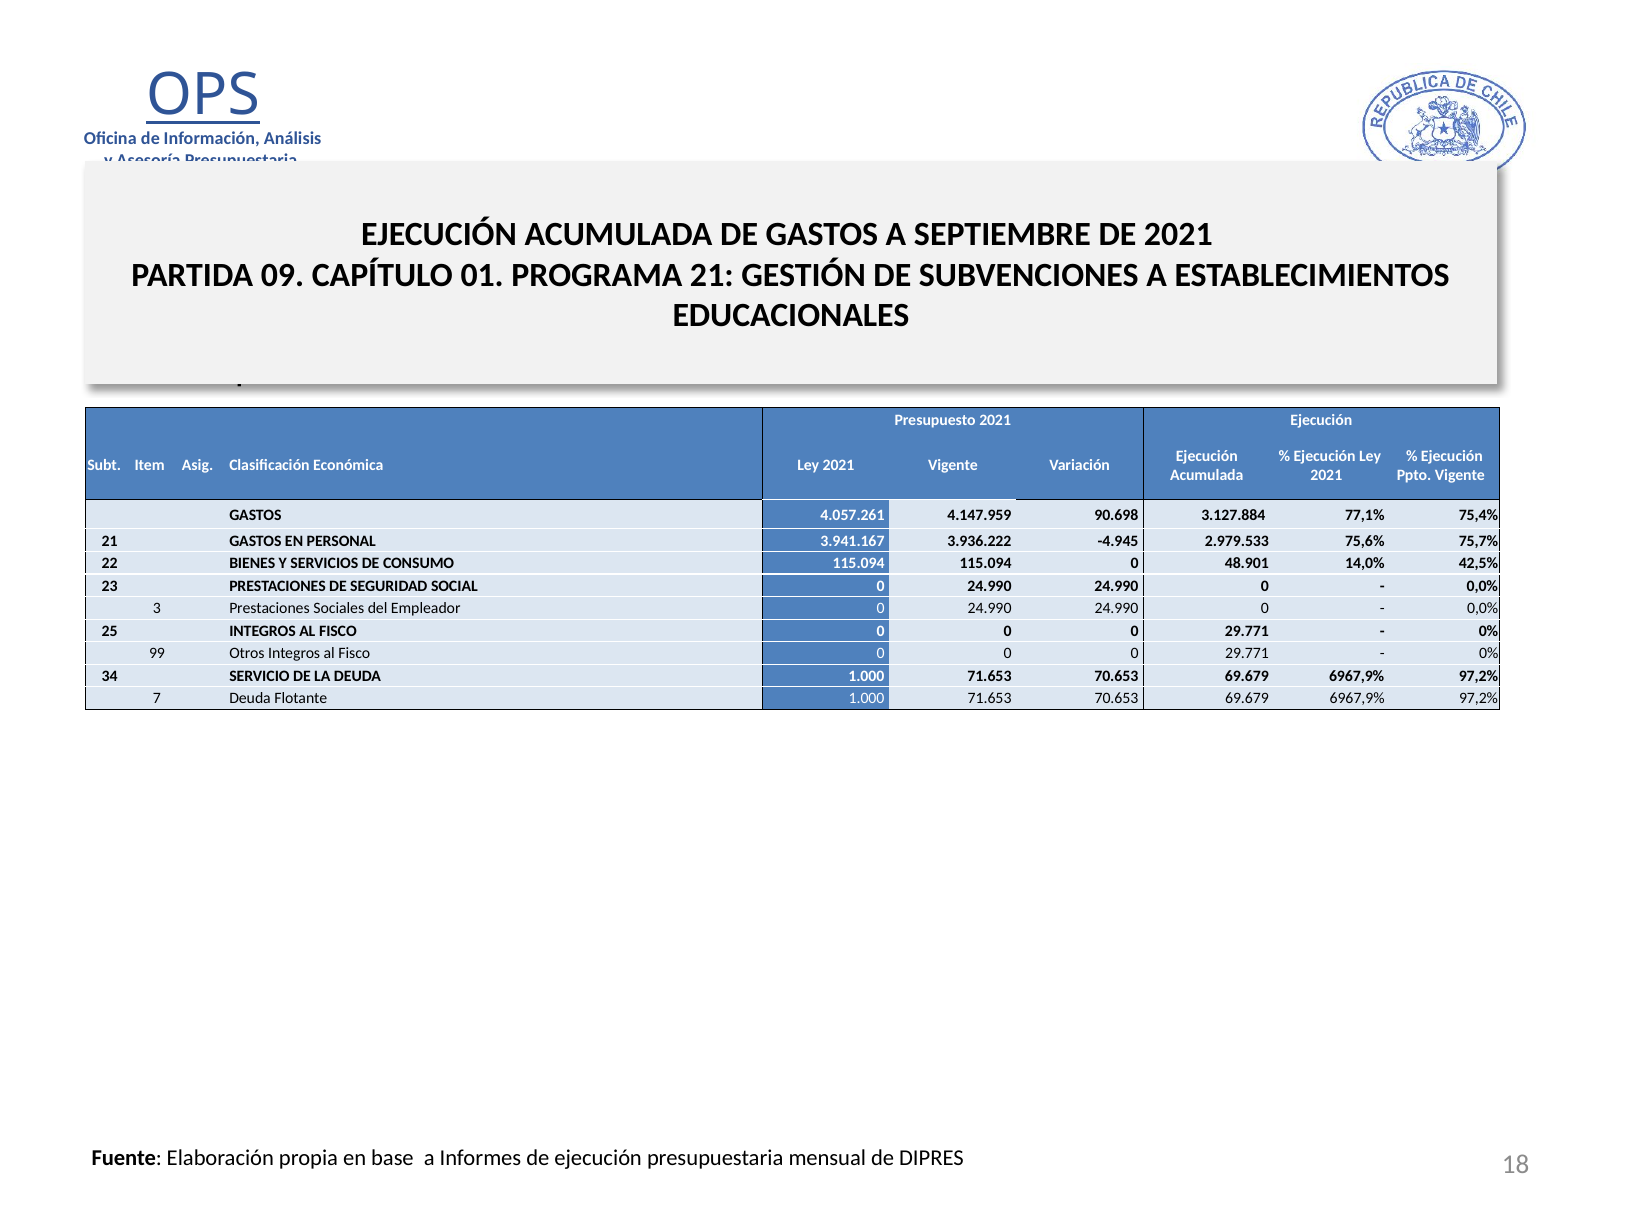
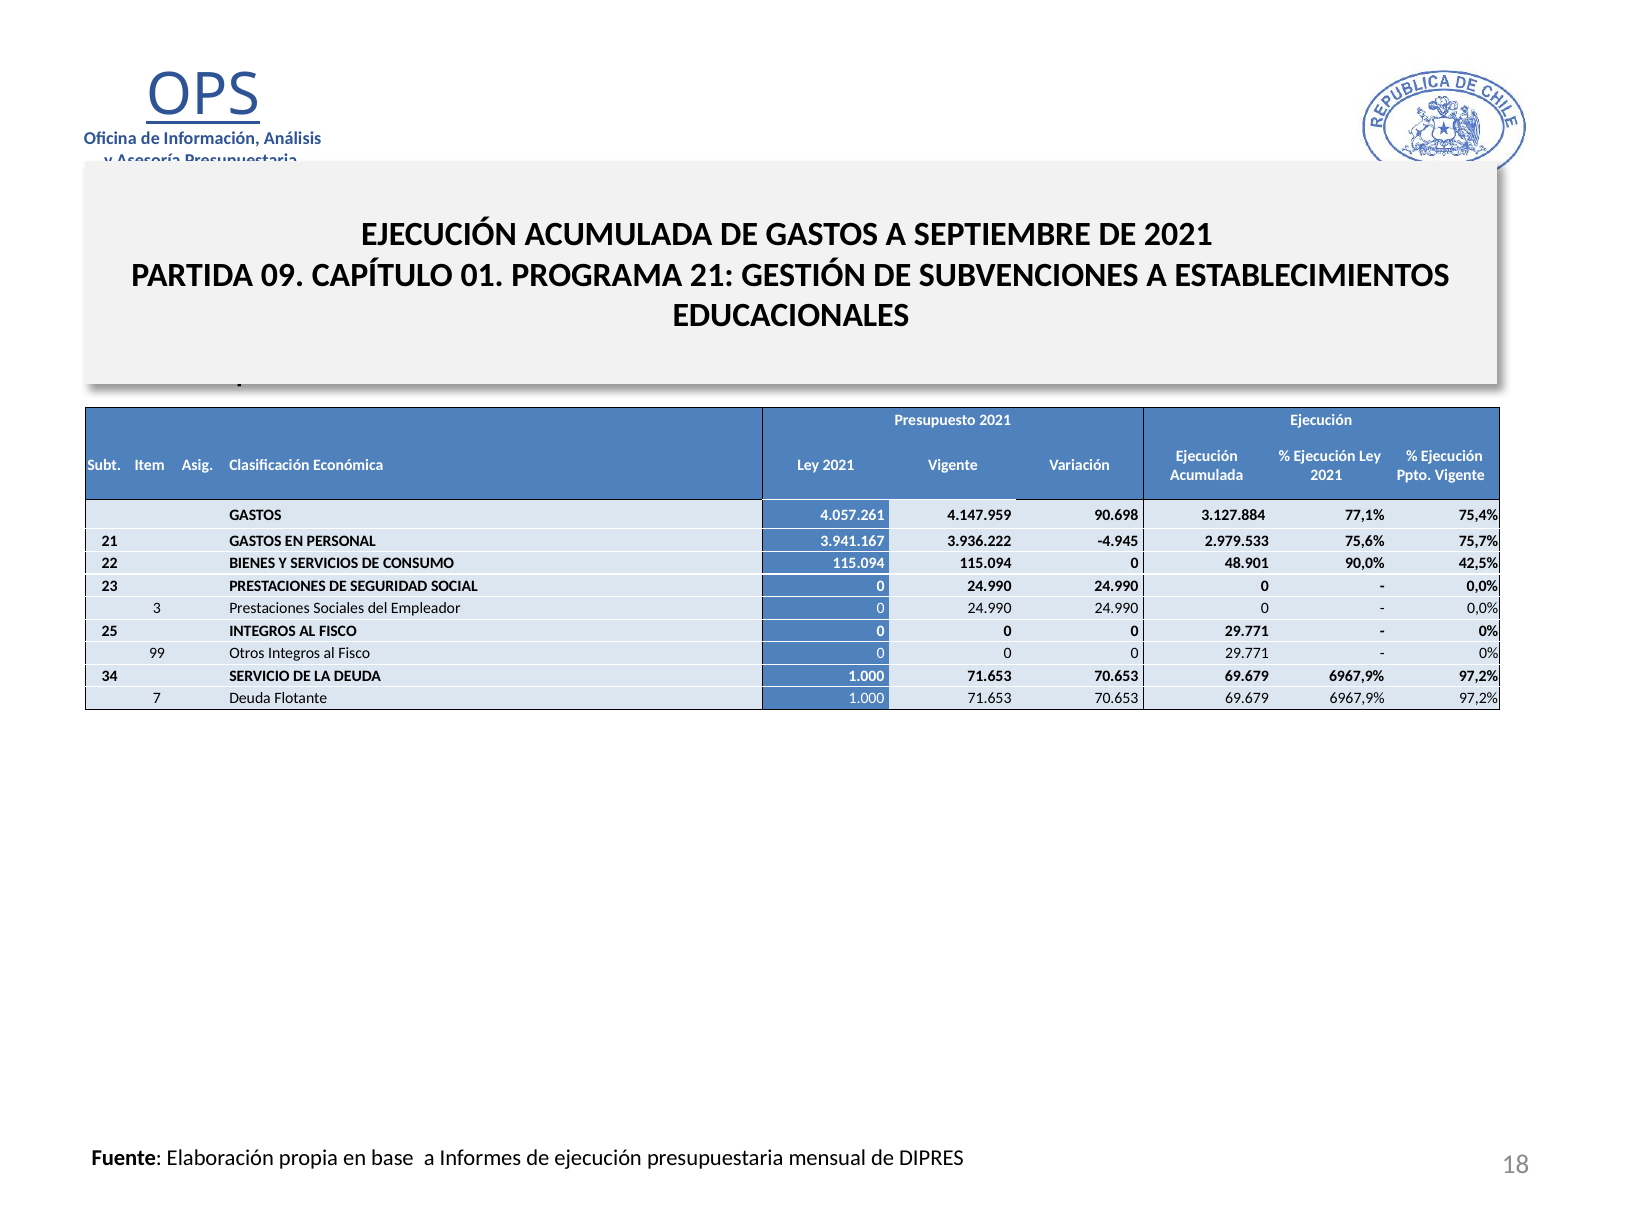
14,0%: 14,0% -> 90,0%
